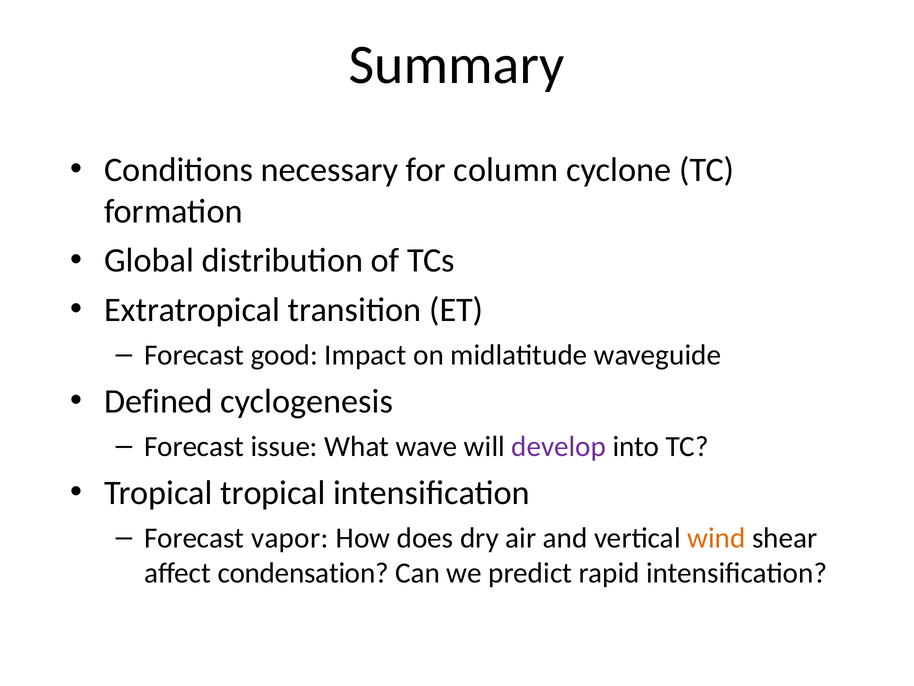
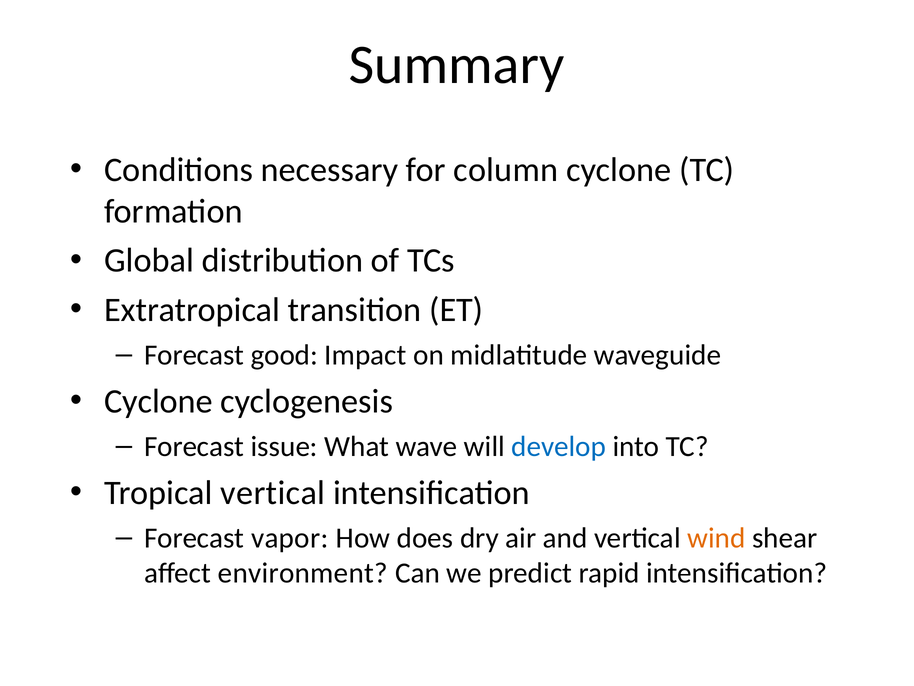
Defined at (159, 401): Defined -> Cyclone
develop colour: purple -> blue
Tropical tropical: tropical -> vertical
condensation: condensation -> environment
